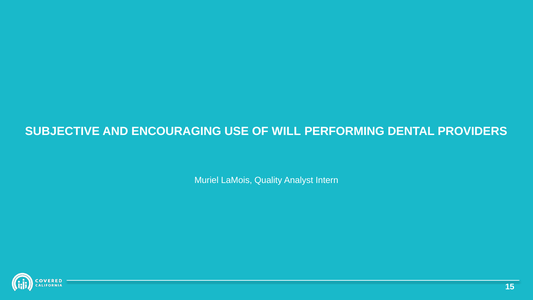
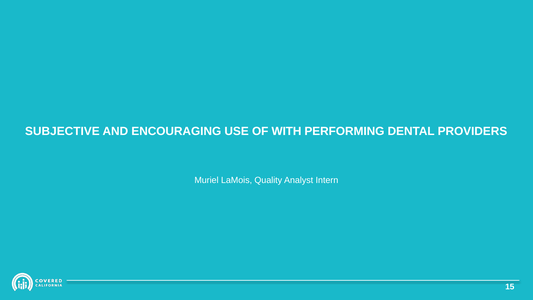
WILL: WILL -> WITH
